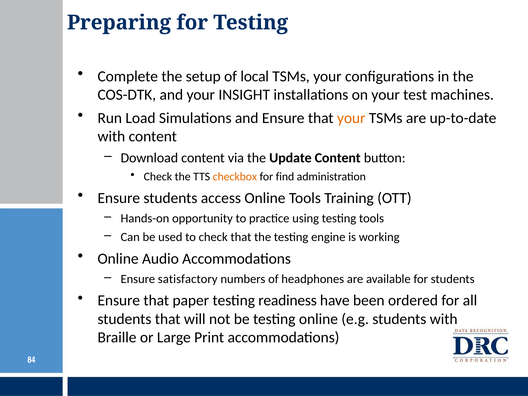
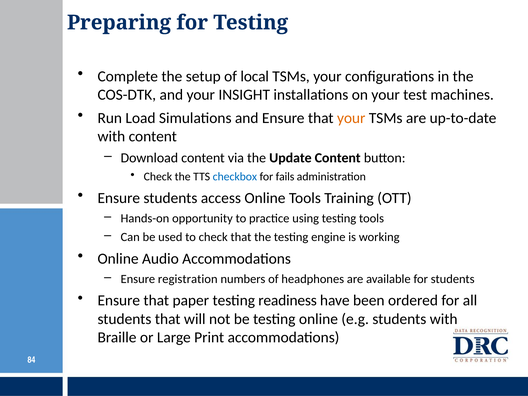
checkbox colour: orange -> blue
find: find -> fails
satisfactory: satisfactory -> registration
